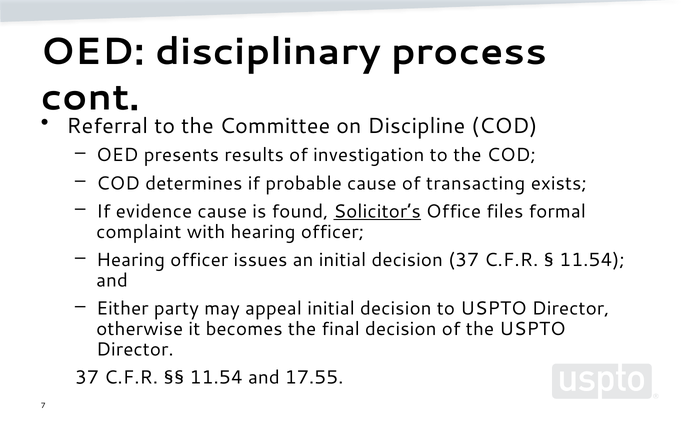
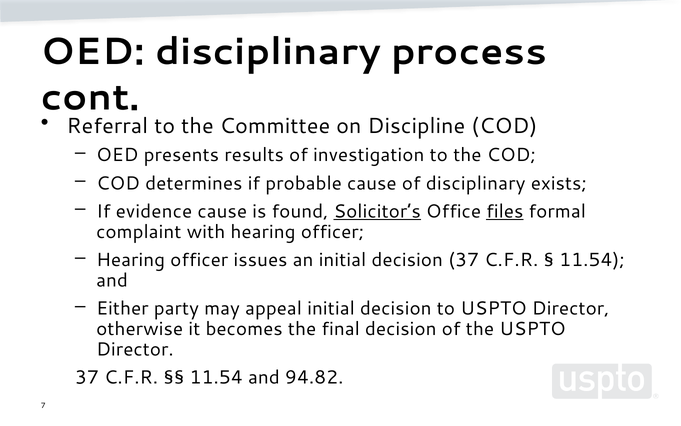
of transacting: transacting -> disciplinary
files underline: none -> present
17.55: 17.55 -> 94.82
